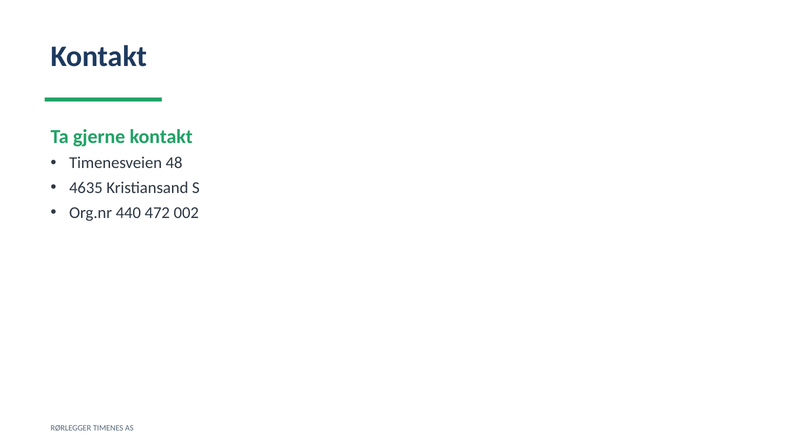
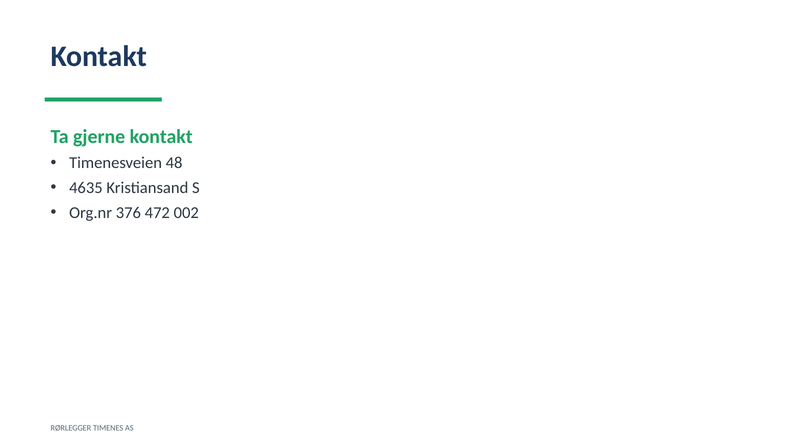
440: 440 -> 376
